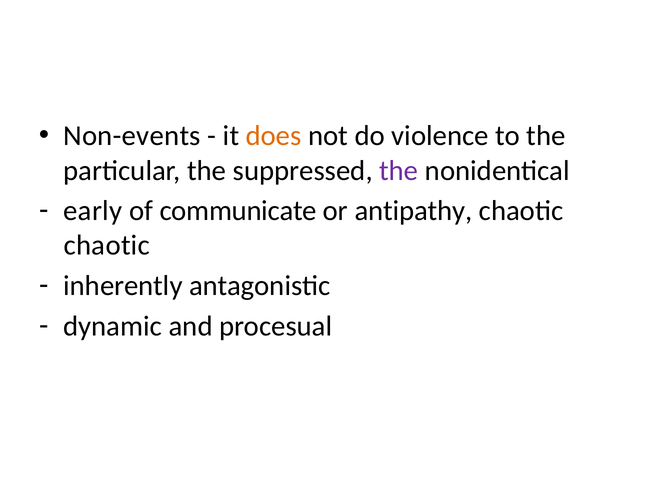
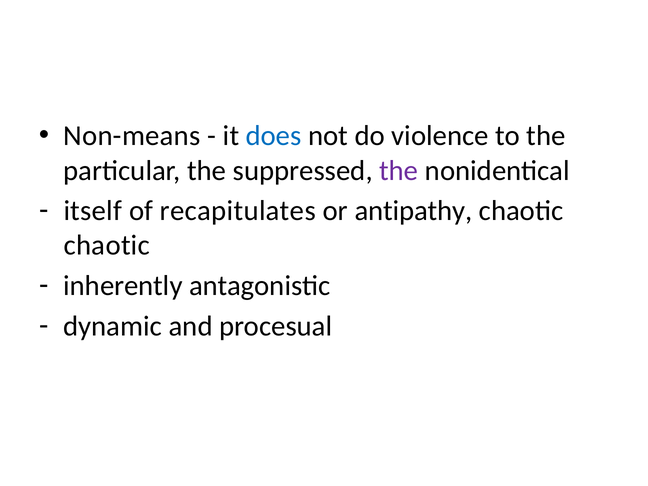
Non-events: Non-events -> Non-means
does colour: orange -> blue
early: early -> itself
communicate: communicate -> recapitulates
